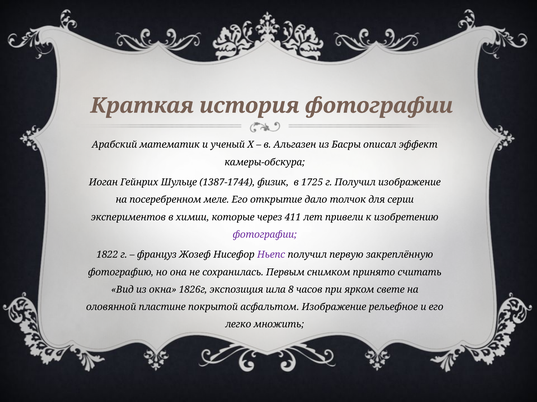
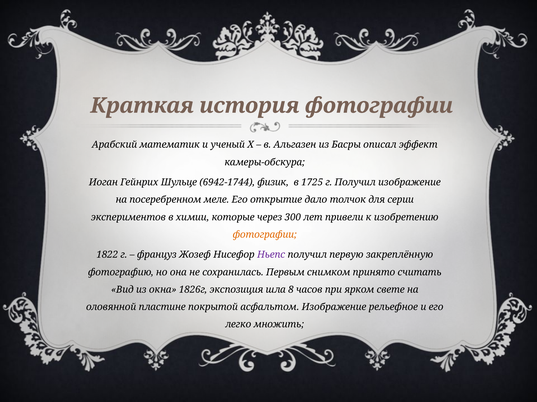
1387-1744: 1387-1744 -> 6942-1744
411: 411 -> 300
фотографии at (265, 235) colour: purple -> orange
